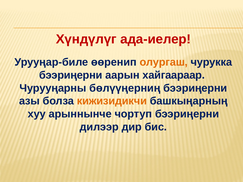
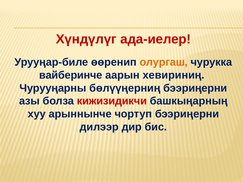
бээриңерни at (71, 75): бээриңерни -> вайберинче
хайгаараар: хайгаараар -> хевириниң
кижизидикчи colour: orange -> red
